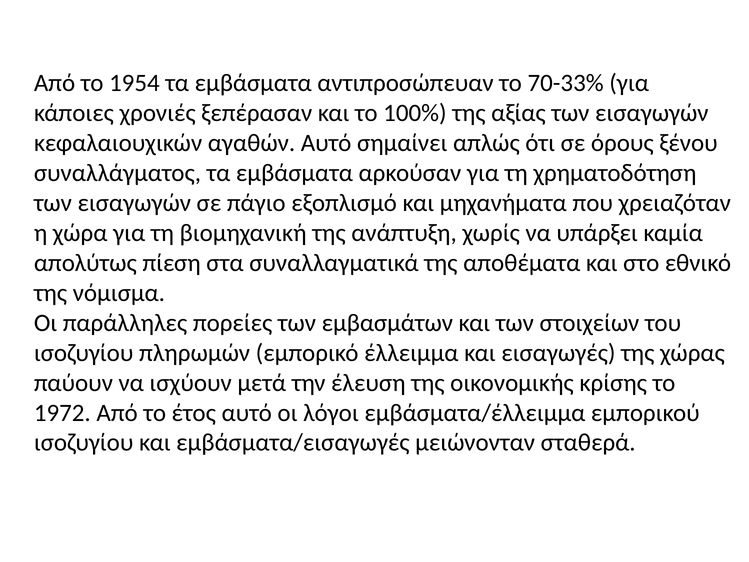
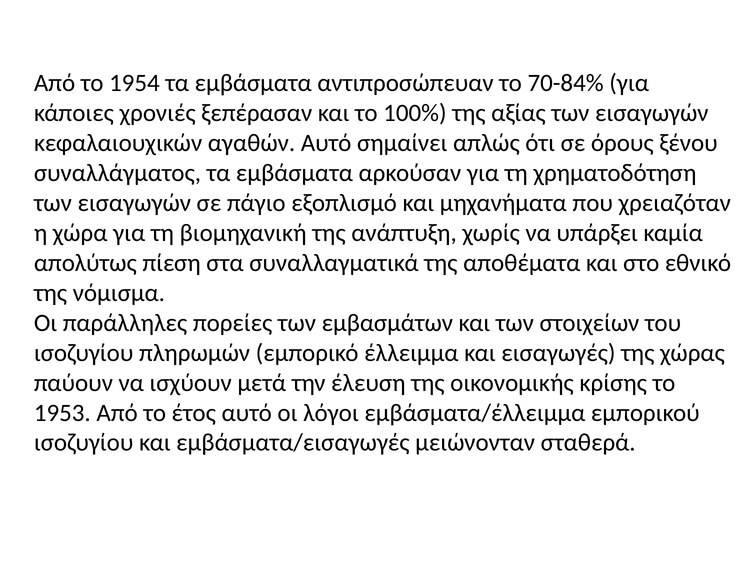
70-33%: 70-33% -> 70-84%
1972: 1972 -> 1953
